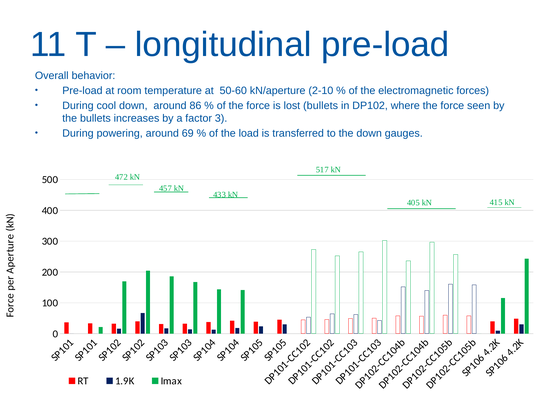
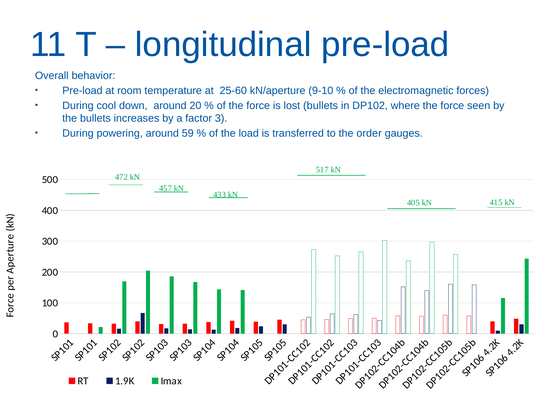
50-60: 50-60 -> 25-60
2-10: 2-10 -> 9-10
86: 86 -> 20
69: 69 -> 59
the down: down -> order
